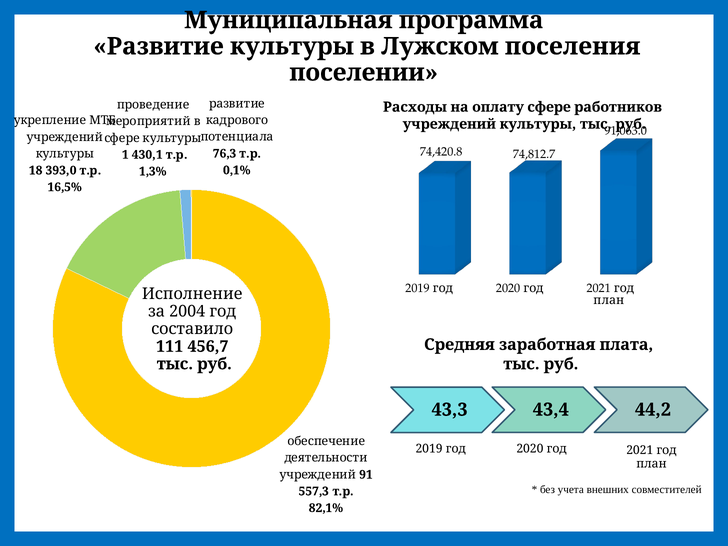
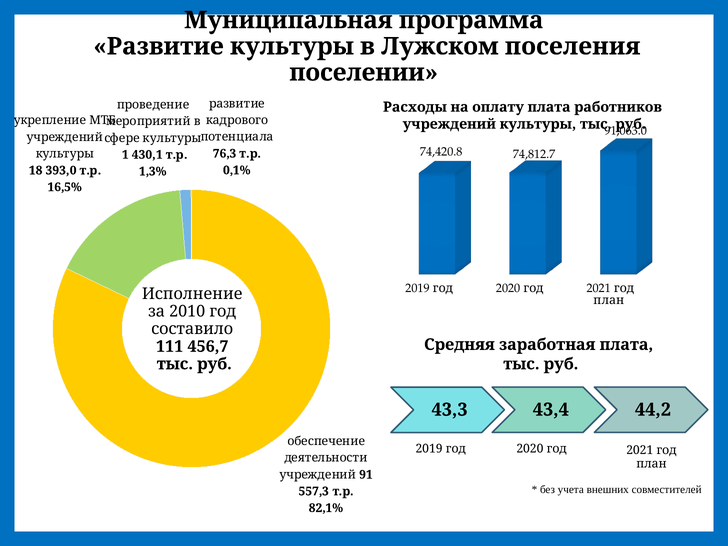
оплату сфере: сфере -> плата
2004: 2004 -> 2010
